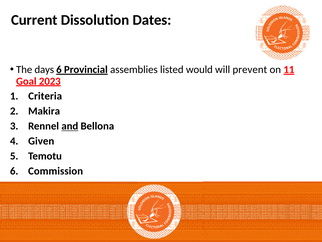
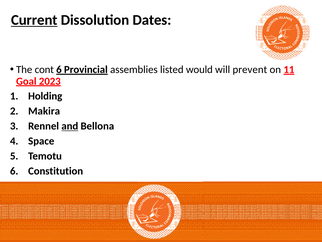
Current underline: none -> present
days: days -> cont
Criteria: Criteria -> Holding
Given: Given -> Space
Commission: Commission -> Constitution
